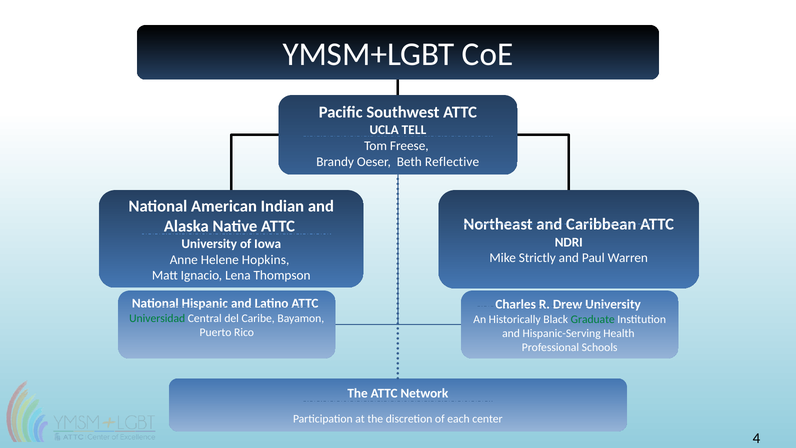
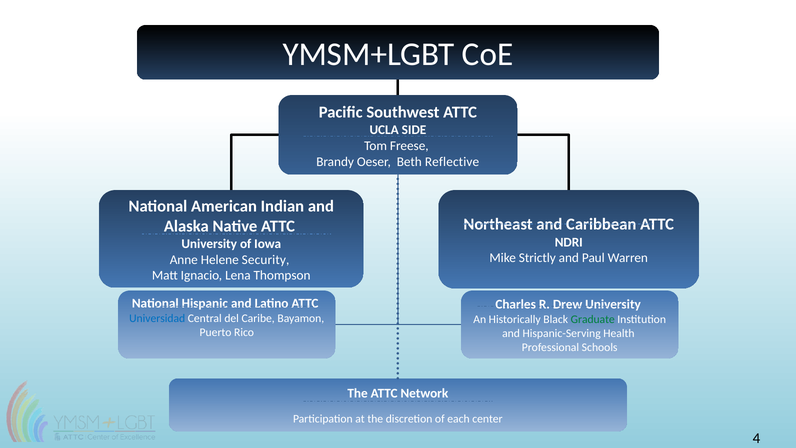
TELL: TELL -> SIDE
Hopkins: Hopkins -> Security
Universidad colour: green -> blue
